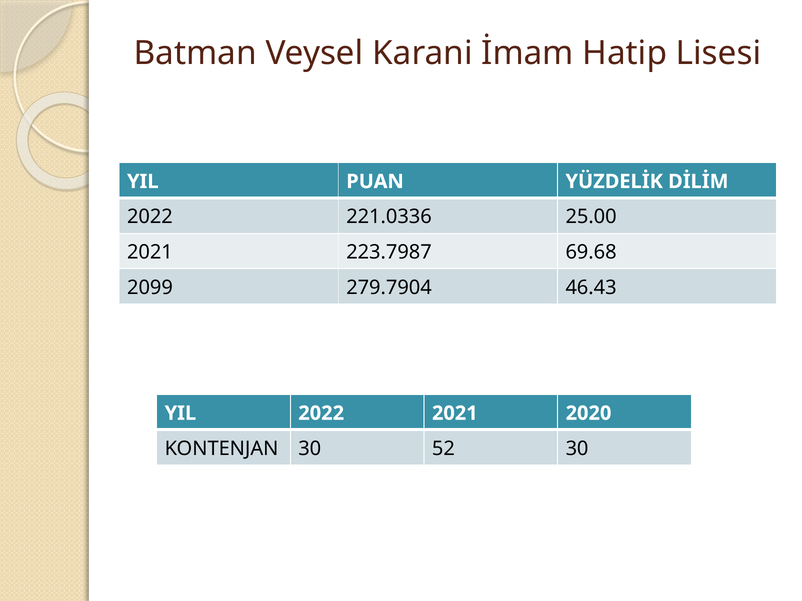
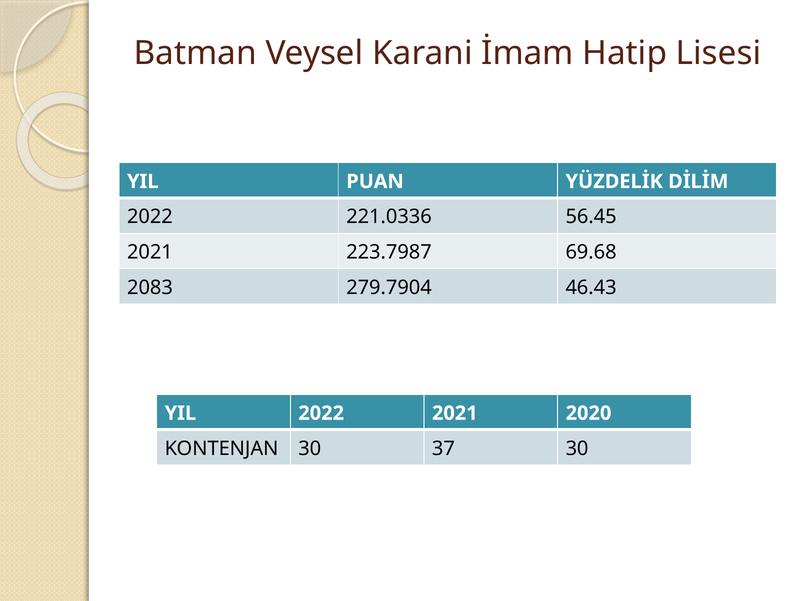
25.00: 25.00 -> 56.45
2099: 2099 -> 2083
52: 52 -> 37
